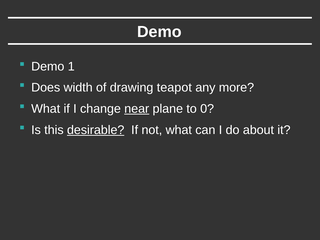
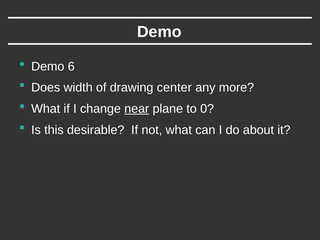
1: 1 -> 6
teapot: teapot -> center
desirable underline: present -> none
